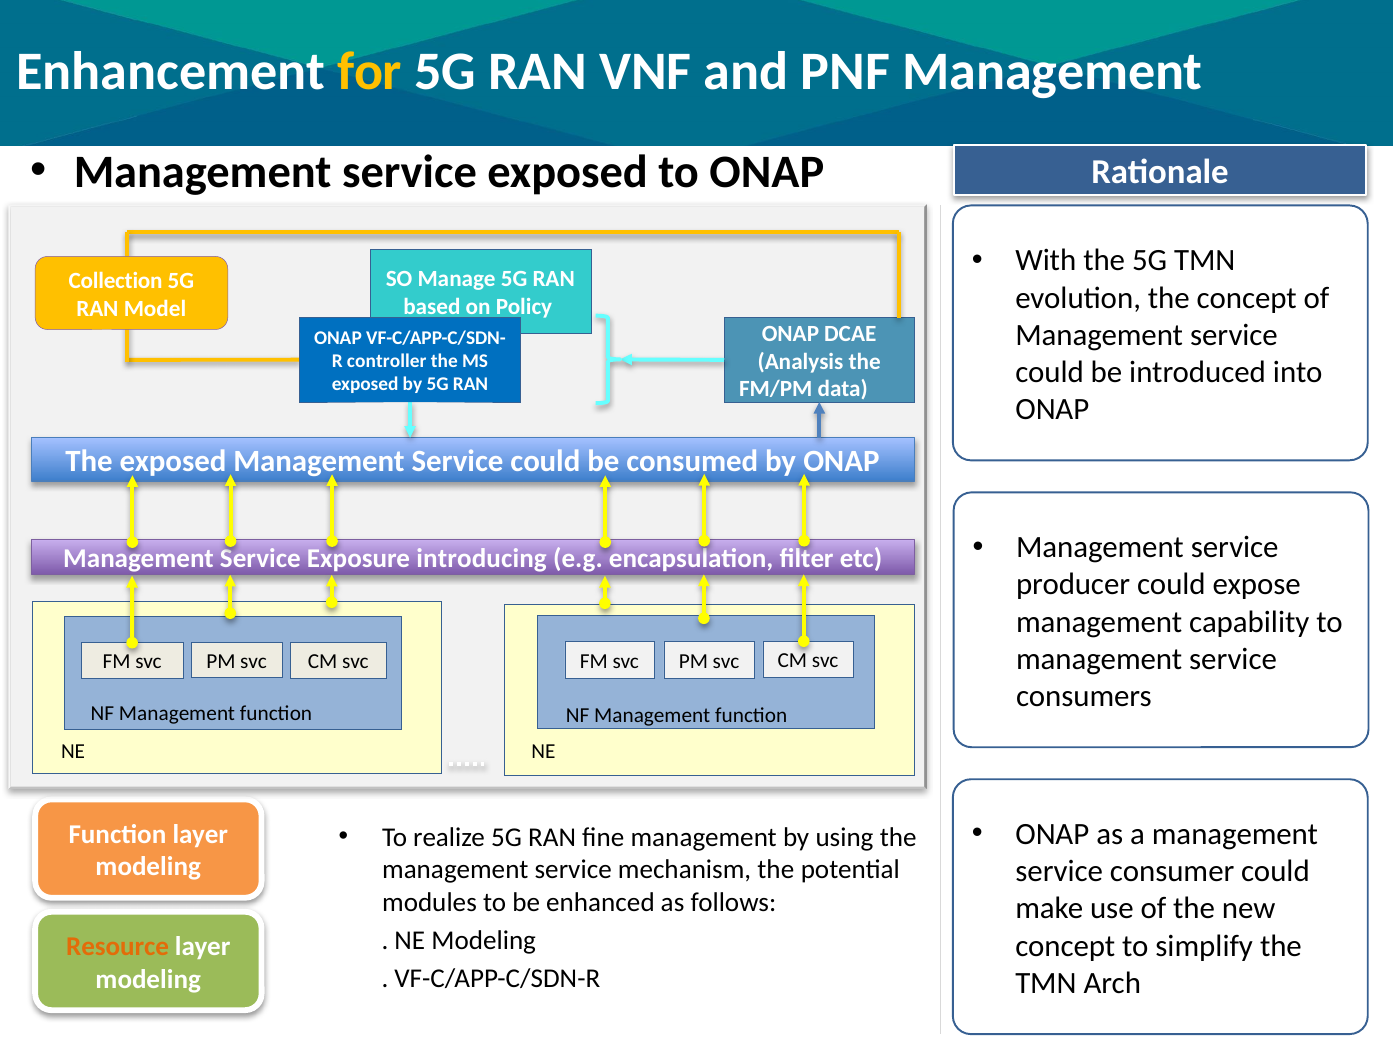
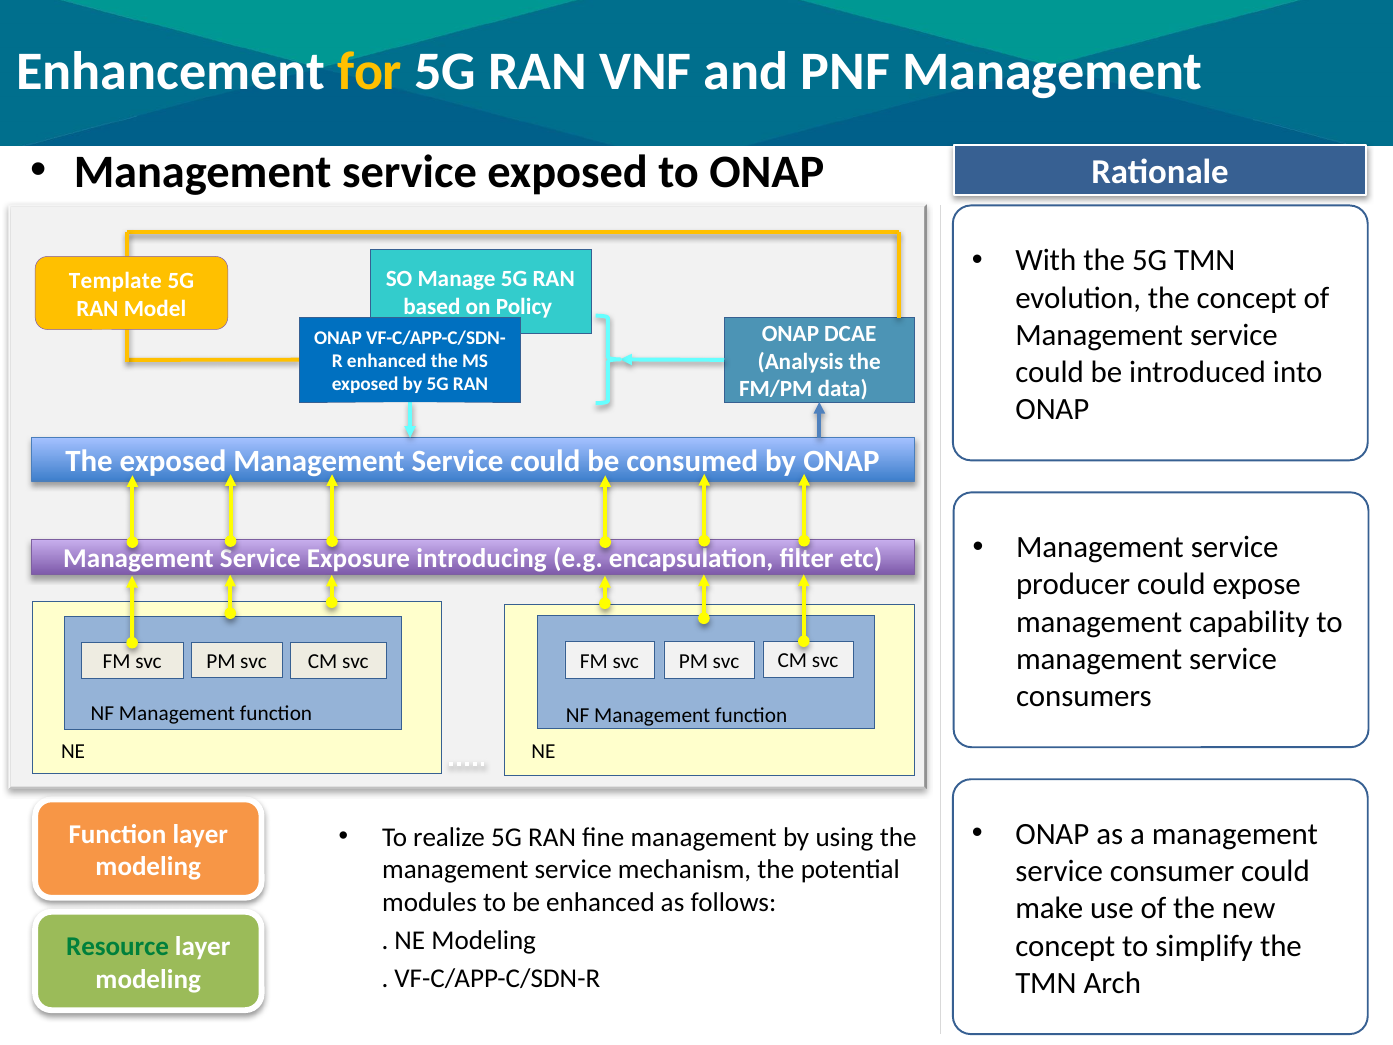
Collection: Collection -> Template
controller at (387, 361): controller -> enhanced
Resource colour: orange -> green
